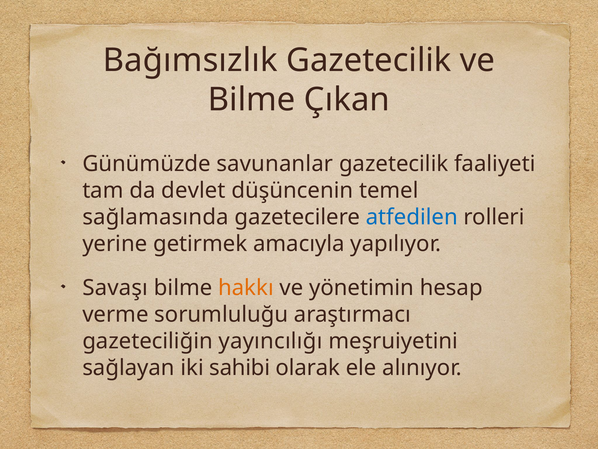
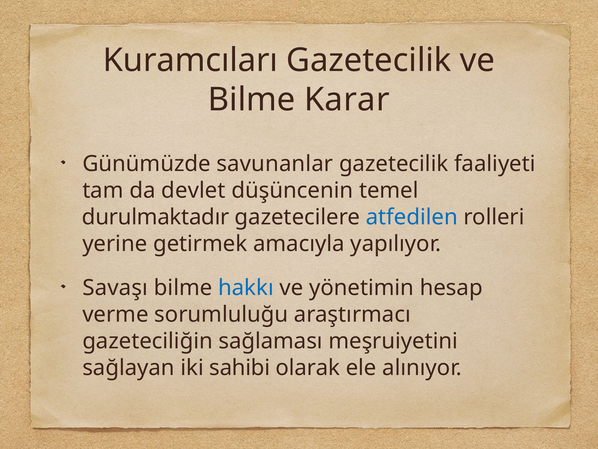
Bağımsızlık: Bağımsızlık -> Kuramcıları
Çıkan: Çıkan -> Karar
sağlamasında: sağlamasında -> durulmaktadır
hakkı colour: orange -> blue
yayıncılığı: yayıncılığı -> sağlaması
